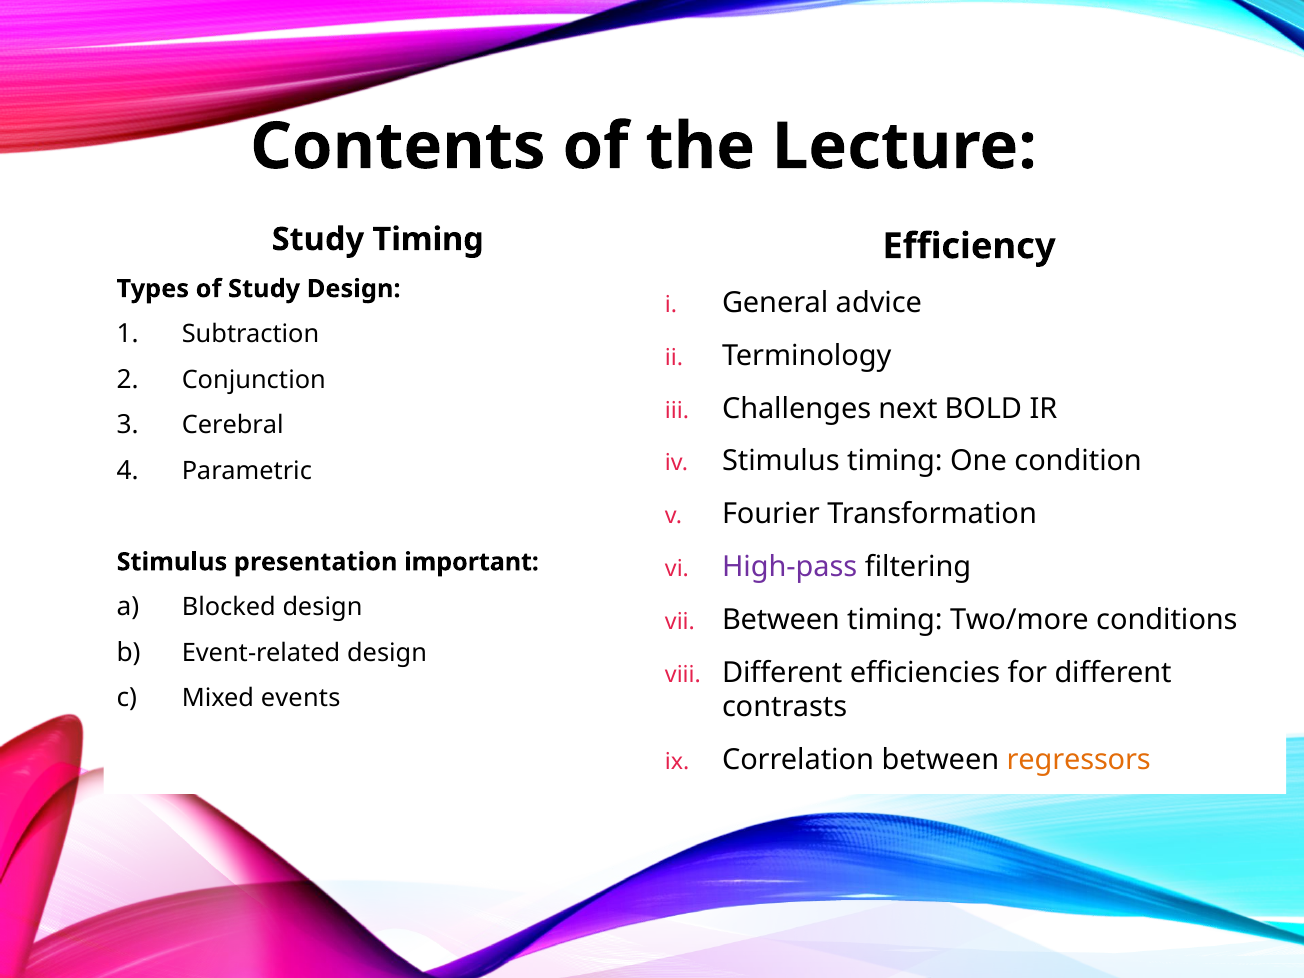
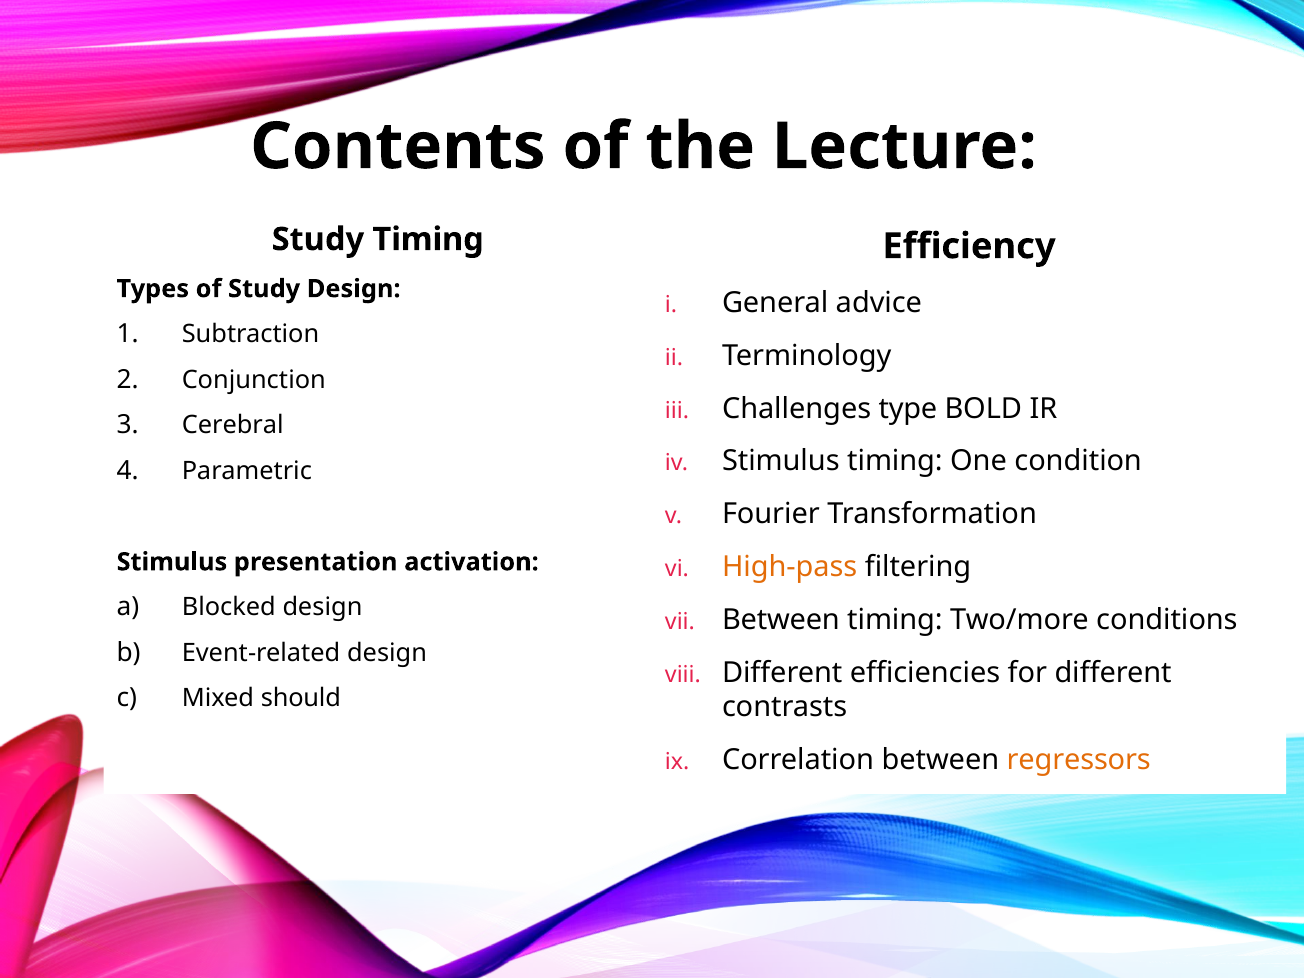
next: next -> type
important: important -> activation
High-pass colour: purple -> orange
events: events -> should
